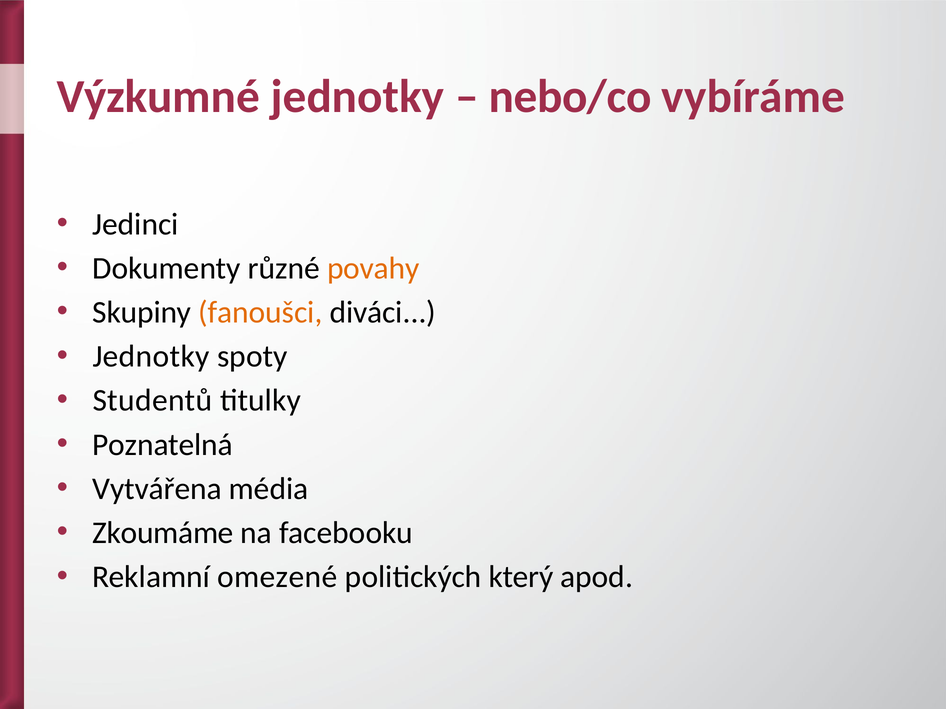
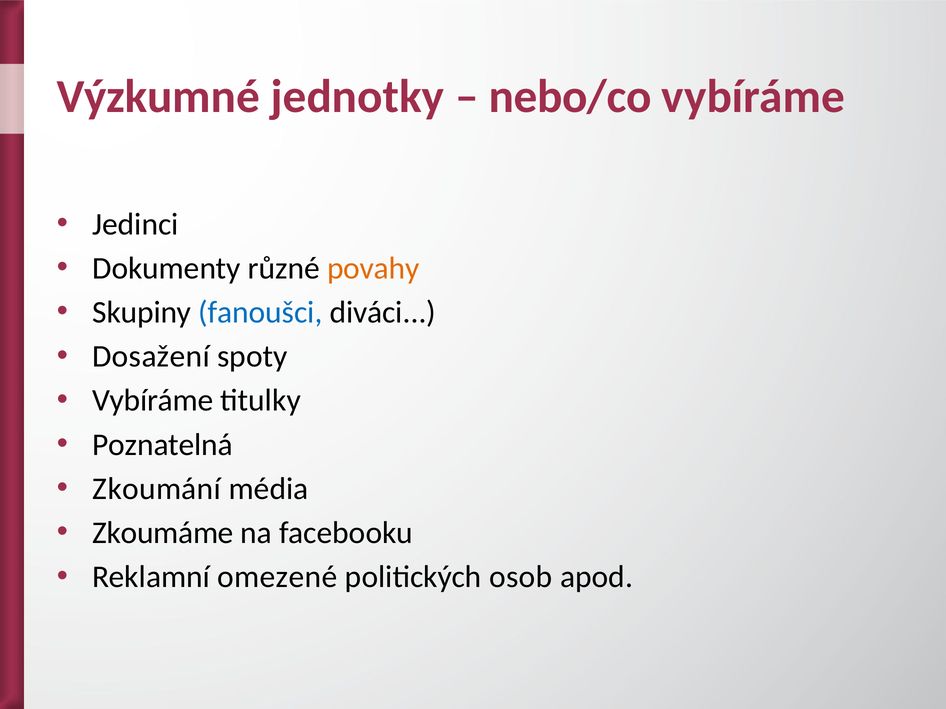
fanoušci colour: orange -> blue
Jednotky at (151, 357): Jednotky -> Dosažení
Studentů at (153, 401): Studentů -> Vybíráme
Vytvářena: Vytvářena -> Zkoumání
který: který -> osob
